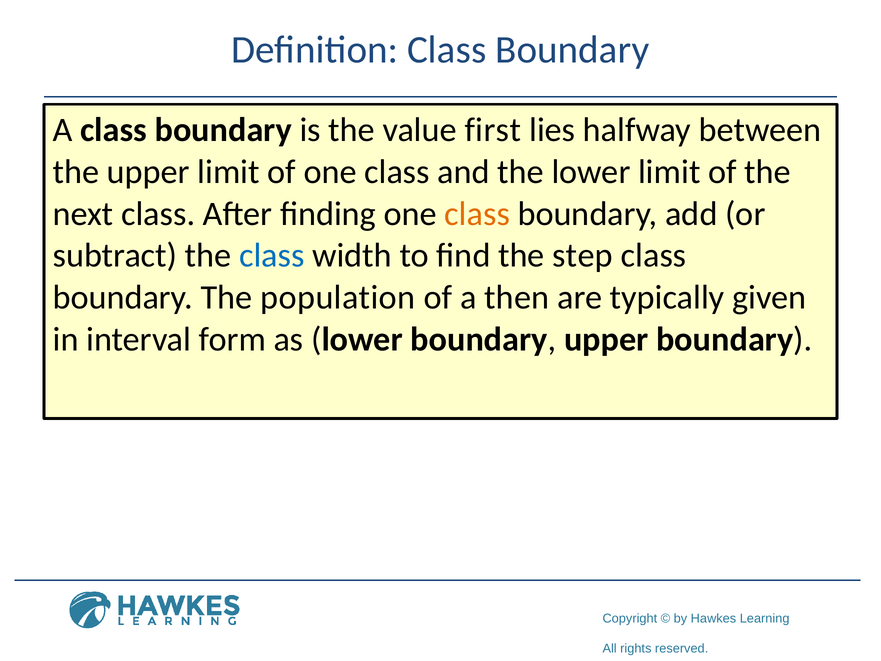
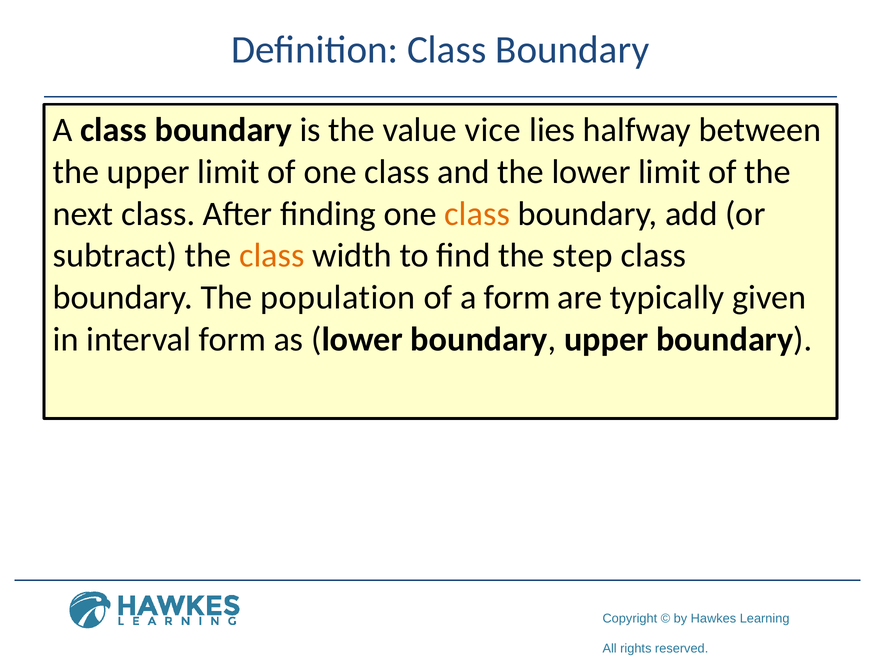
first: first -> vice
class at (272, 255) colour: blue -> orange
a then: then -> form
